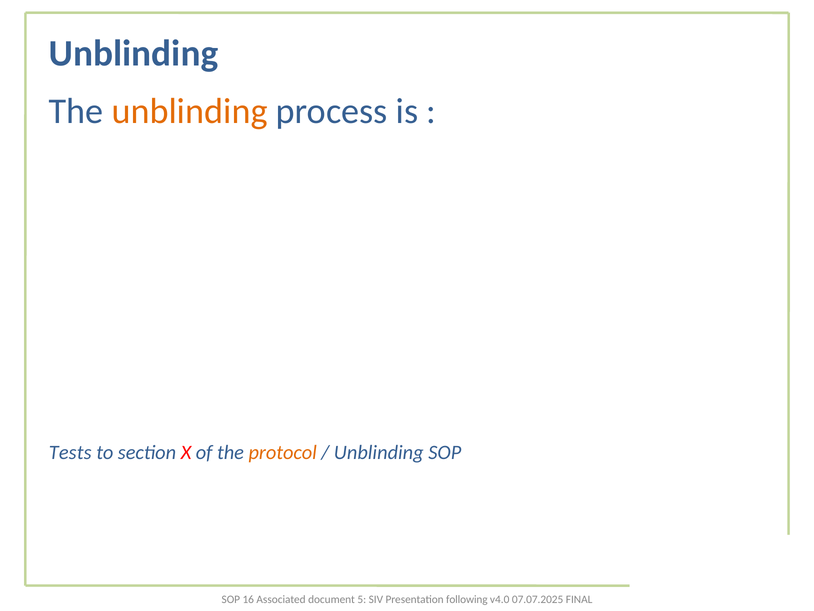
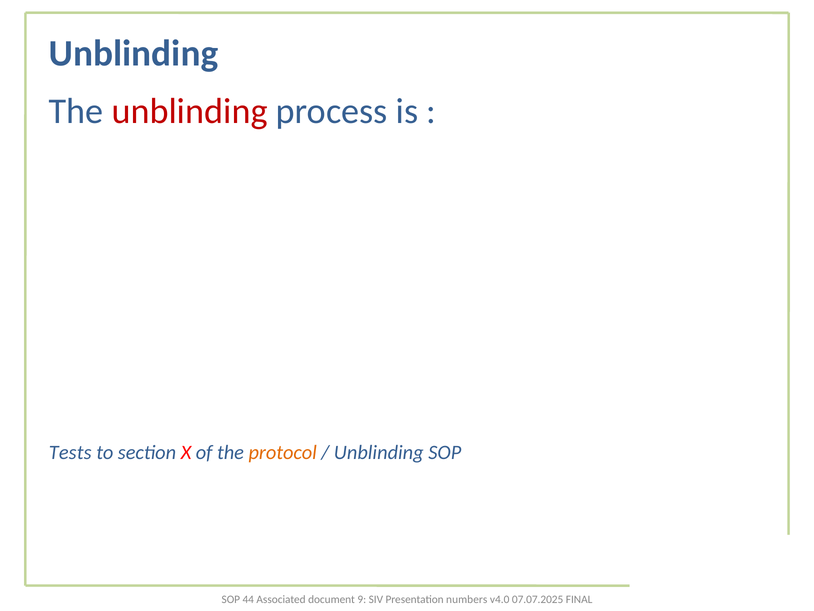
unblinding at (190, 111) colour: orange -> red
16: 16 -> 44
5: 5 -> 9
following: following -> numbers
